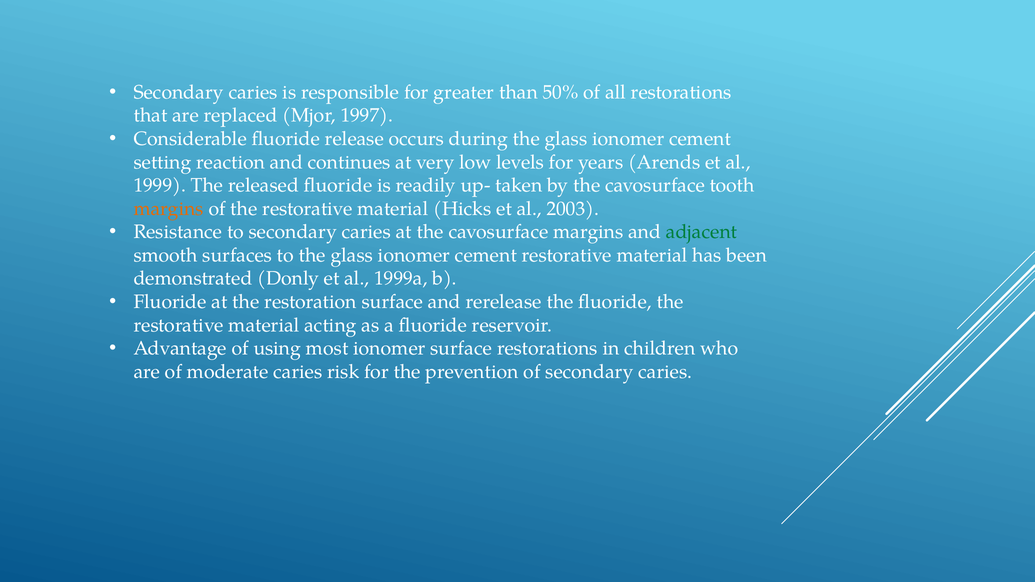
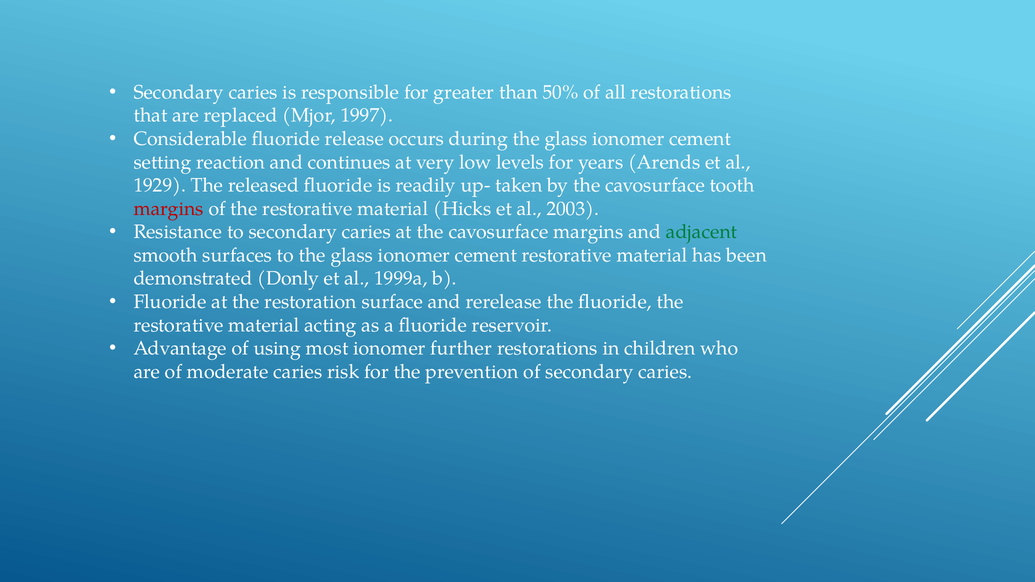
1999: 1999 -> 1929
margins at (169, 209) colour: orange -> red
ionomer surface: surface -> further
